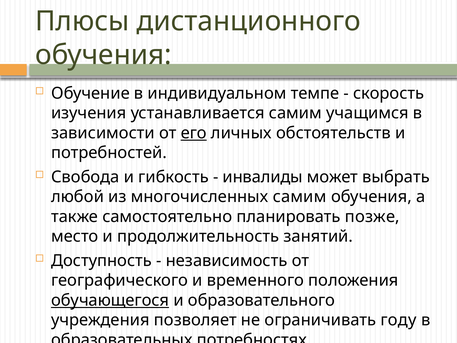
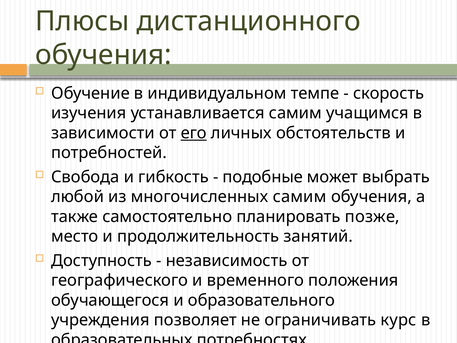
инвалиды: инвалиды -> подобные
обучающегося underline: present -> none
году: году -> курс
